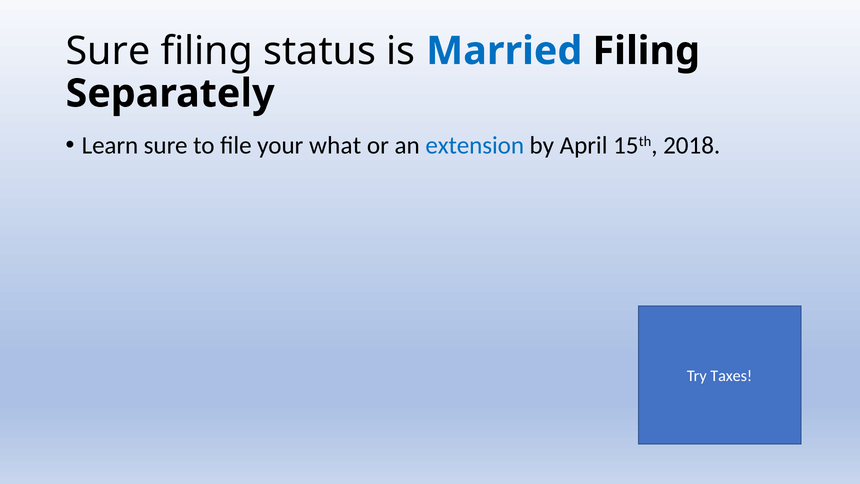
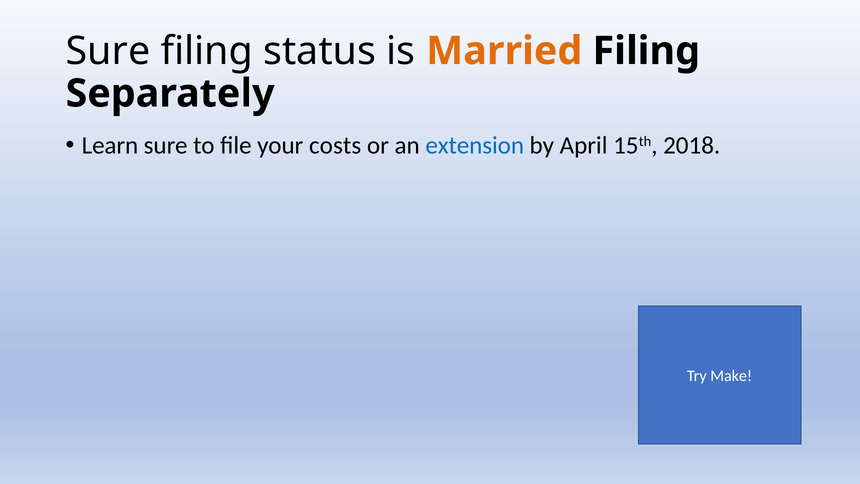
Married colour: blue -> orange
what: what -> costs
Taxes: Taxes -> Make
